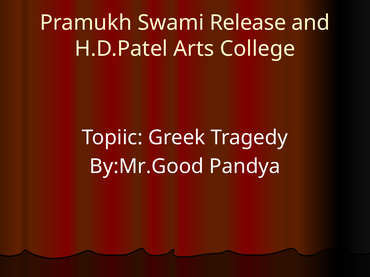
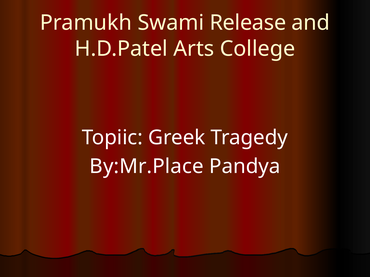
By:Mr.Good: By:Mr.Good -> By:Mr.Place
